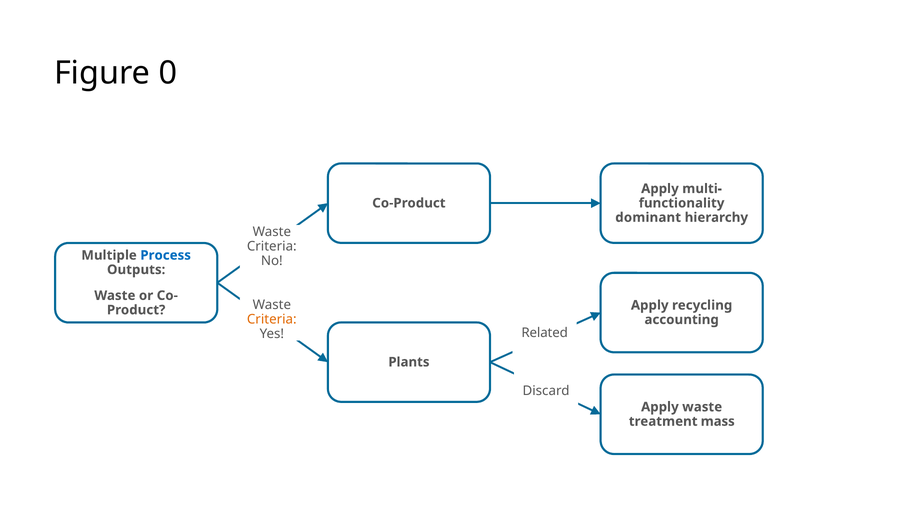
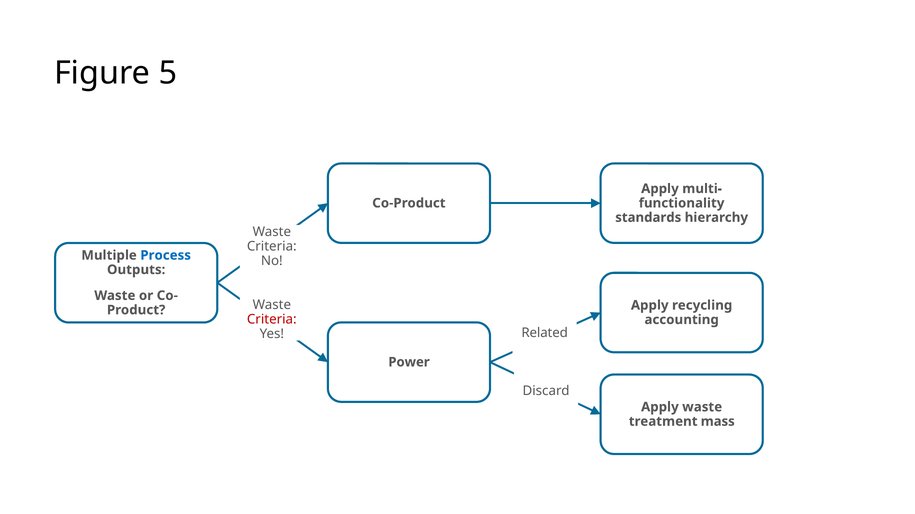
0: 0 -> 5
dominant: dominant -> standards
Criteria at (272, 320) colour: orange -> red
Plants: Plants -> Power
